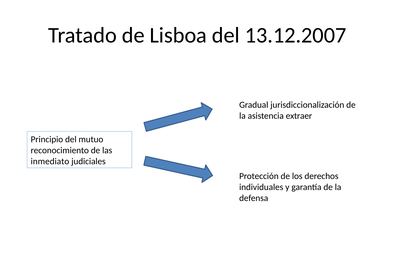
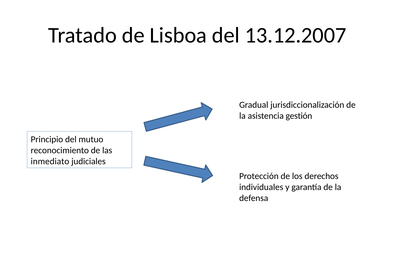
extraer: extraer -> gestión
